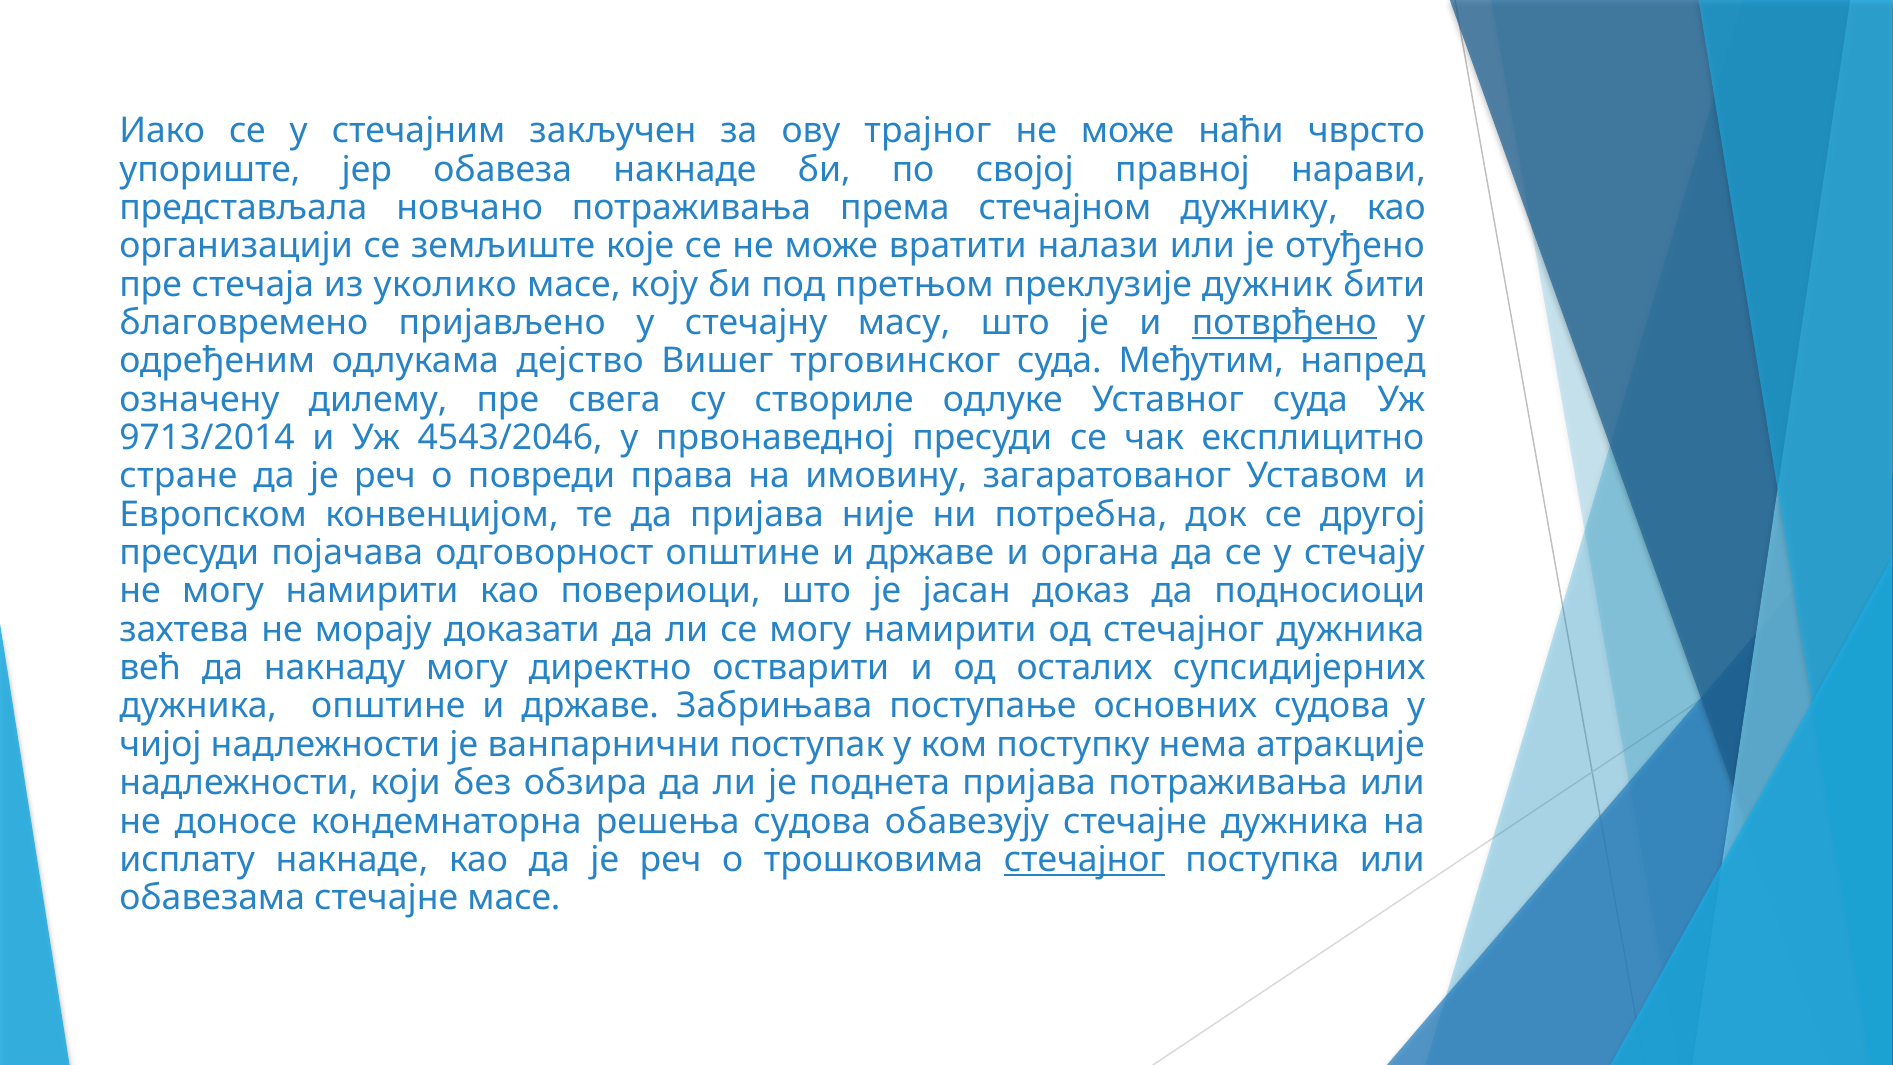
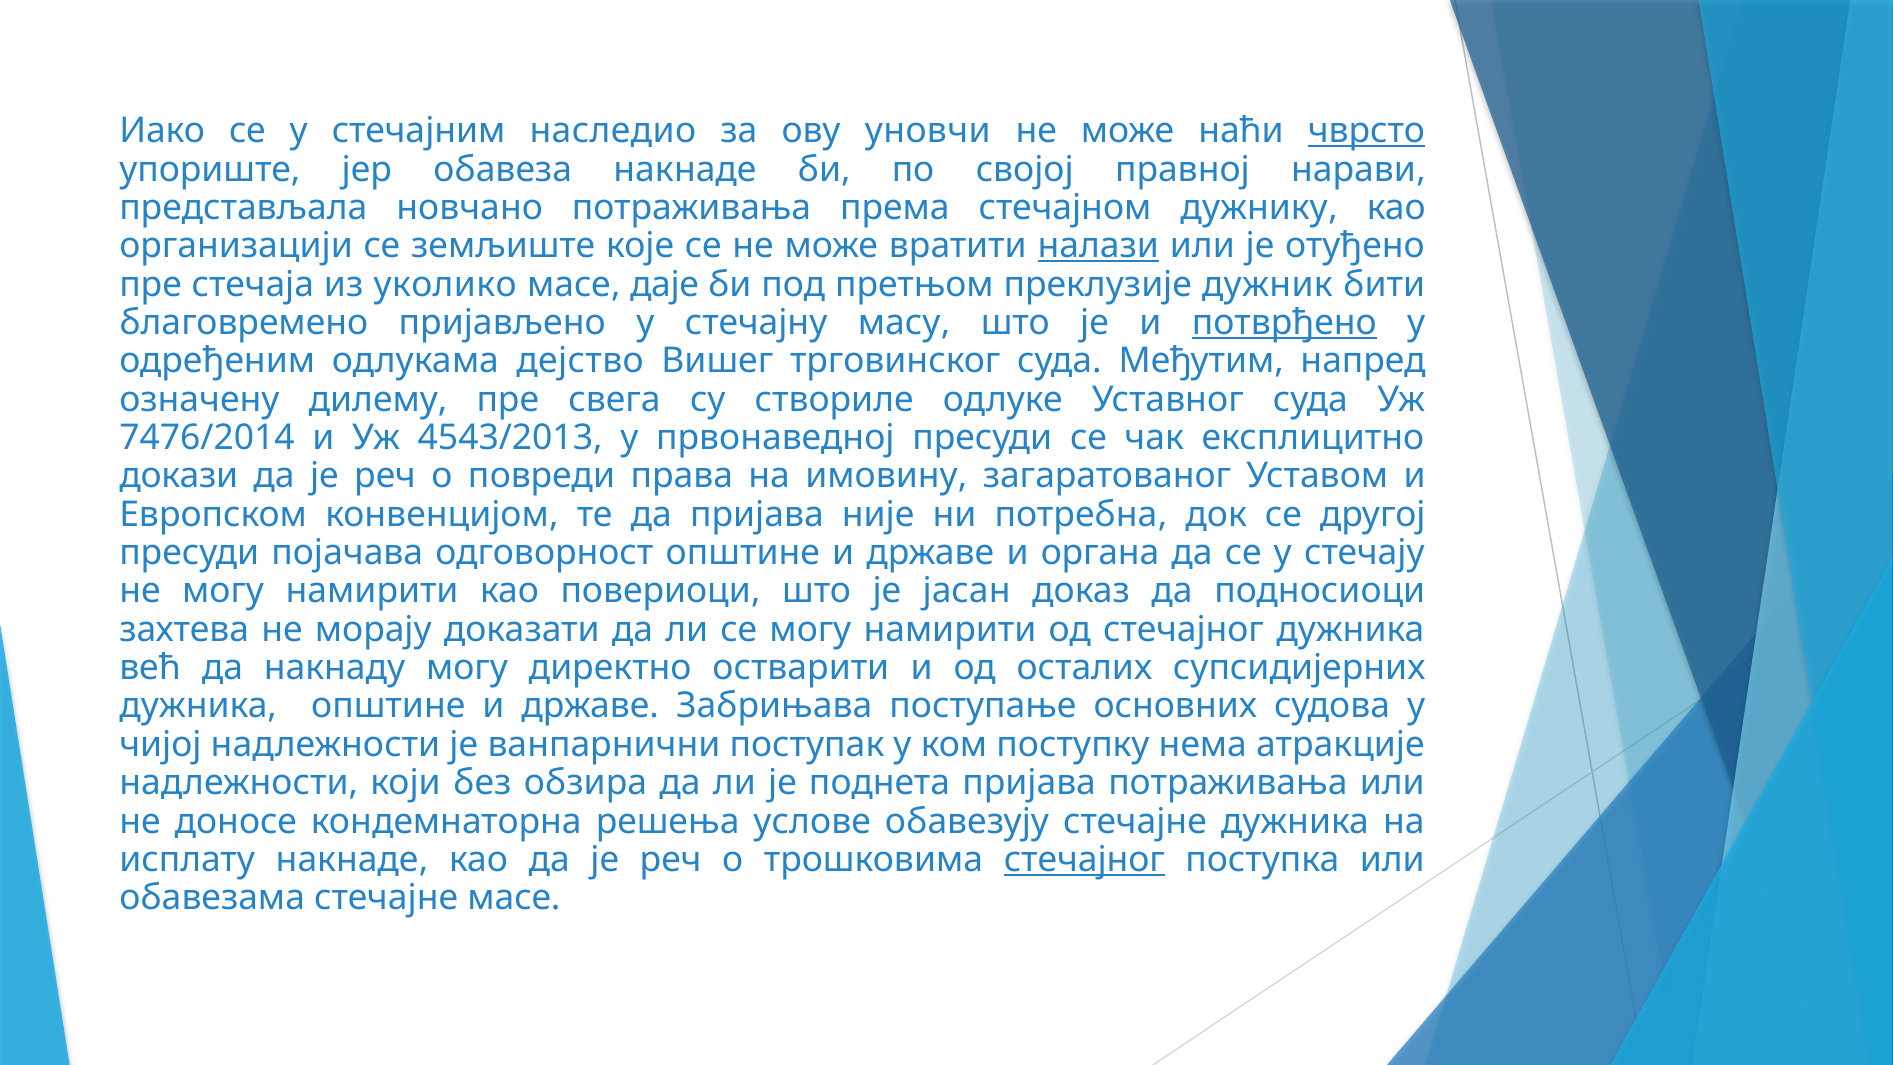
закључен: закључен -> наследио
трајног: трајног -> уновчи
чврсто underline: none -> present
налази underline: none -> present
коју: коју -> даје
9713/2014: 9713/2014 -> 7476/2014
4543/2046: 4543/2046 -> 4543/2013
стране: стране -> докази
решења судова: судова -> услове
